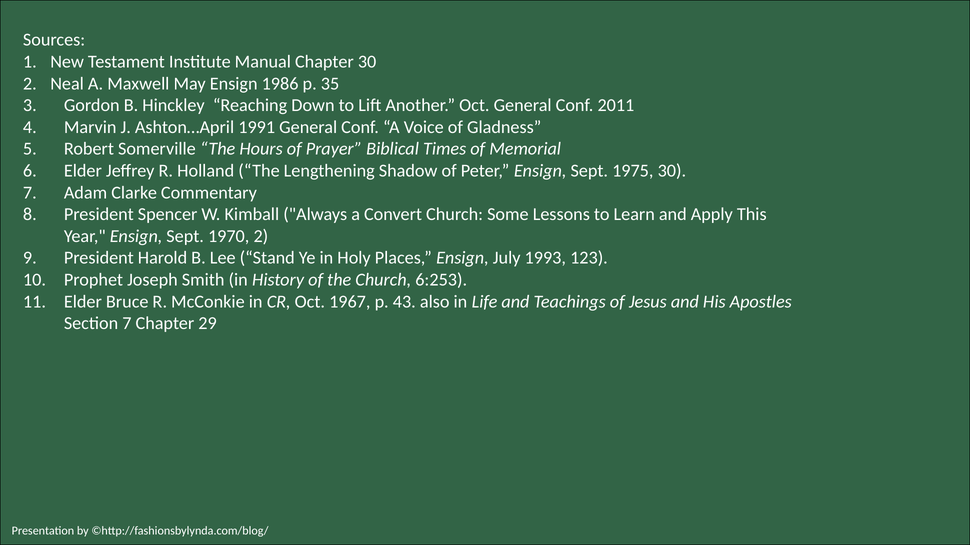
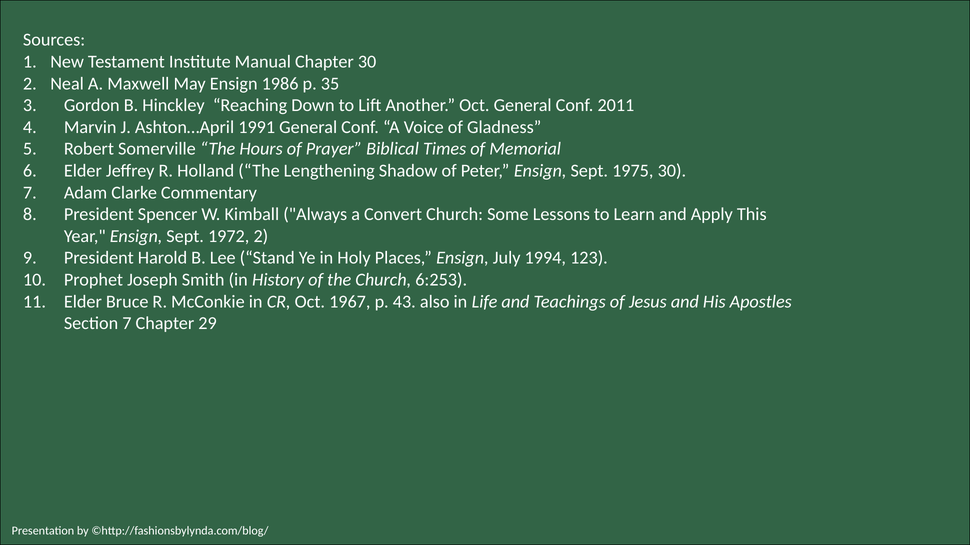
1970: 1970 -> 1972
1993: 1993 -> 1994
